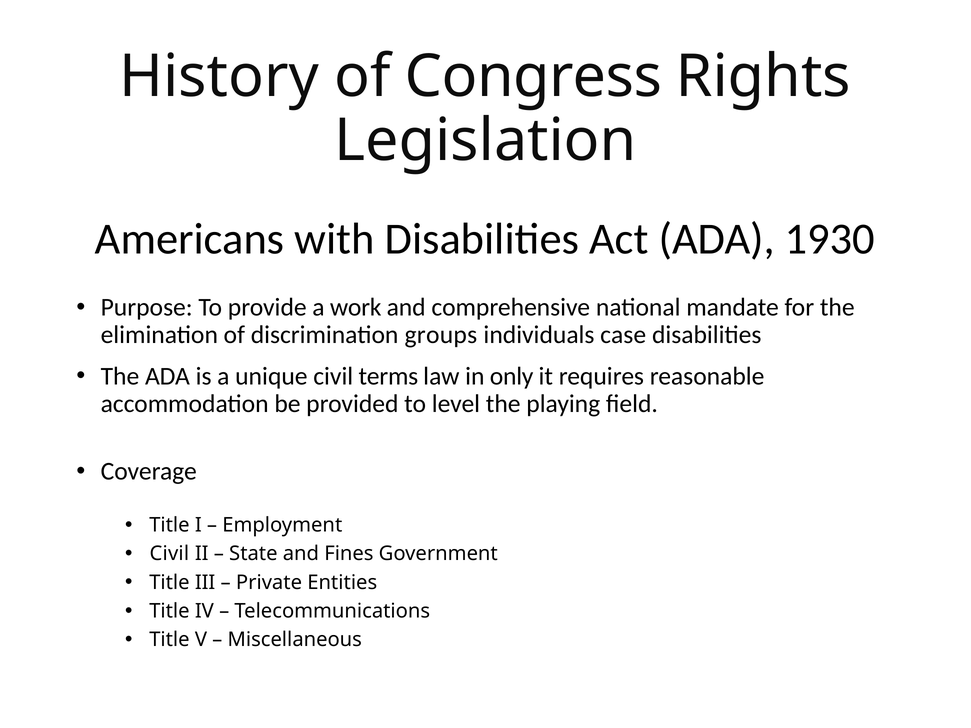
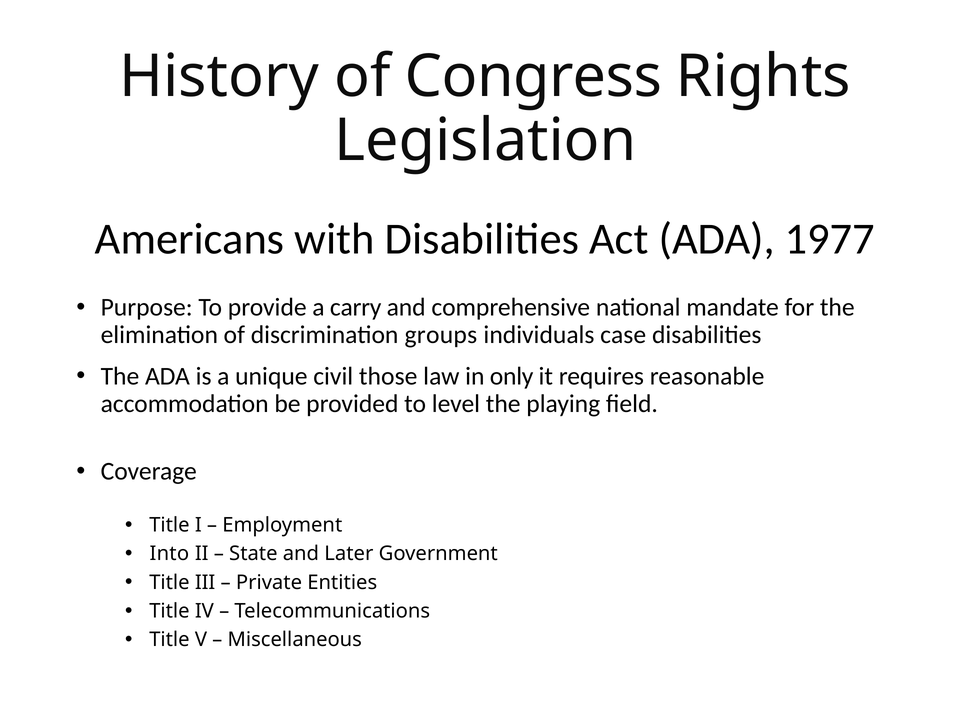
1930: 1930 -> 1977
work: work -> carry
terms: terms -> those
Civil at (169, 554): Civil -> Into
Fines: Fines -> Later
